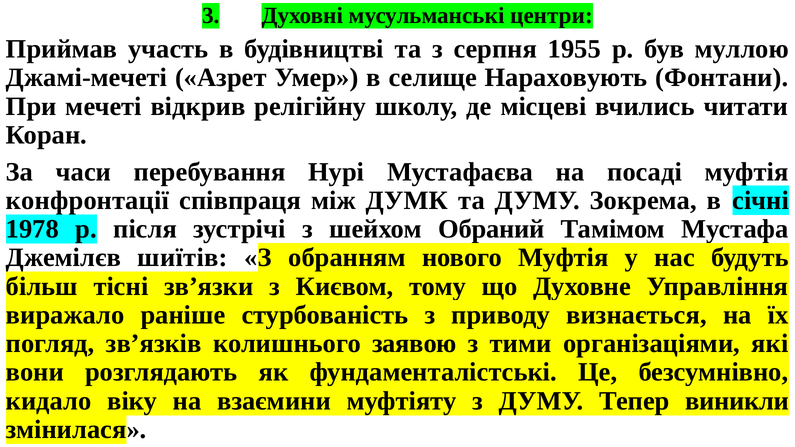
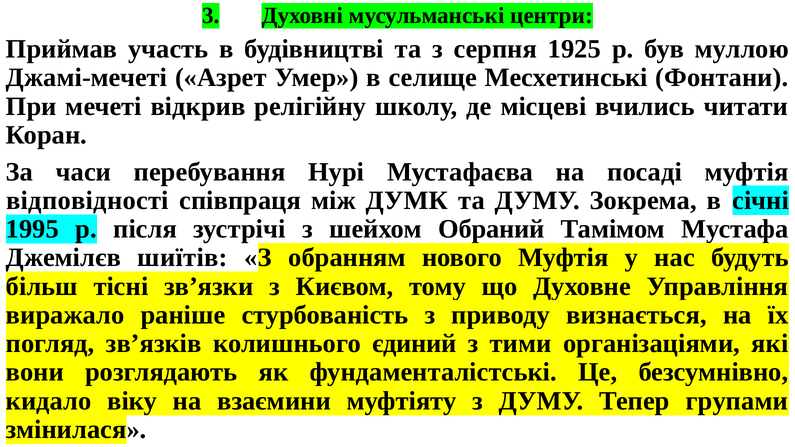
1955: 1955 -> 1925
Нараховують: Нараховують -> Месхетинські
конфронтації: конфронтації -> відповідності
1978: 1978 -> 1995
заявою: заявою -> єдиний
виникли: виникли -> групами
